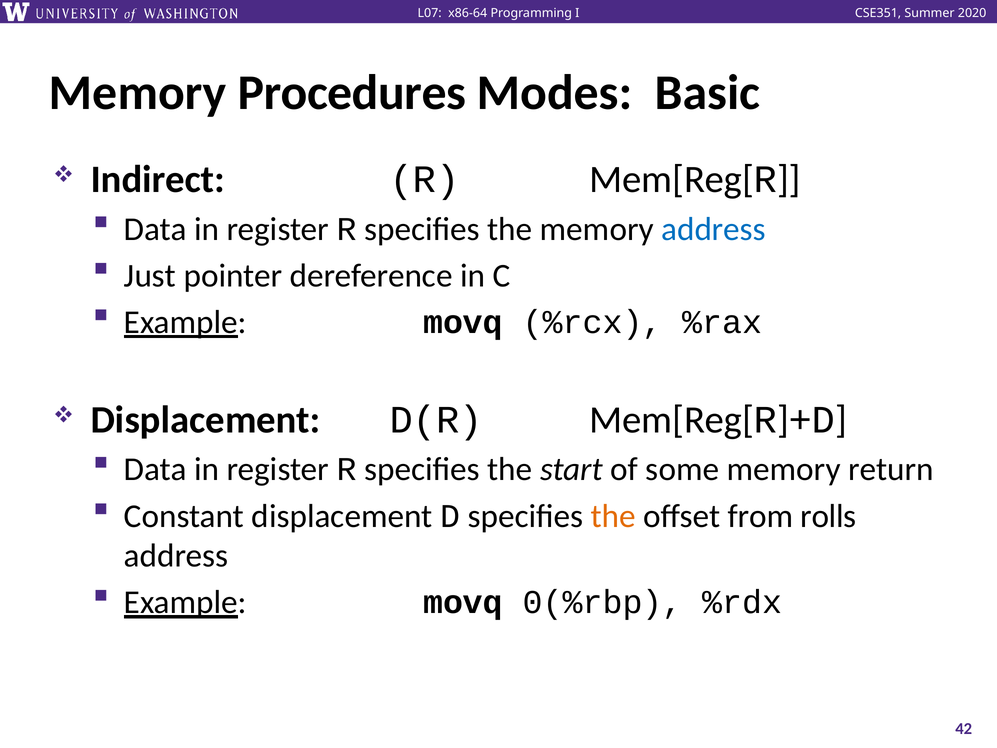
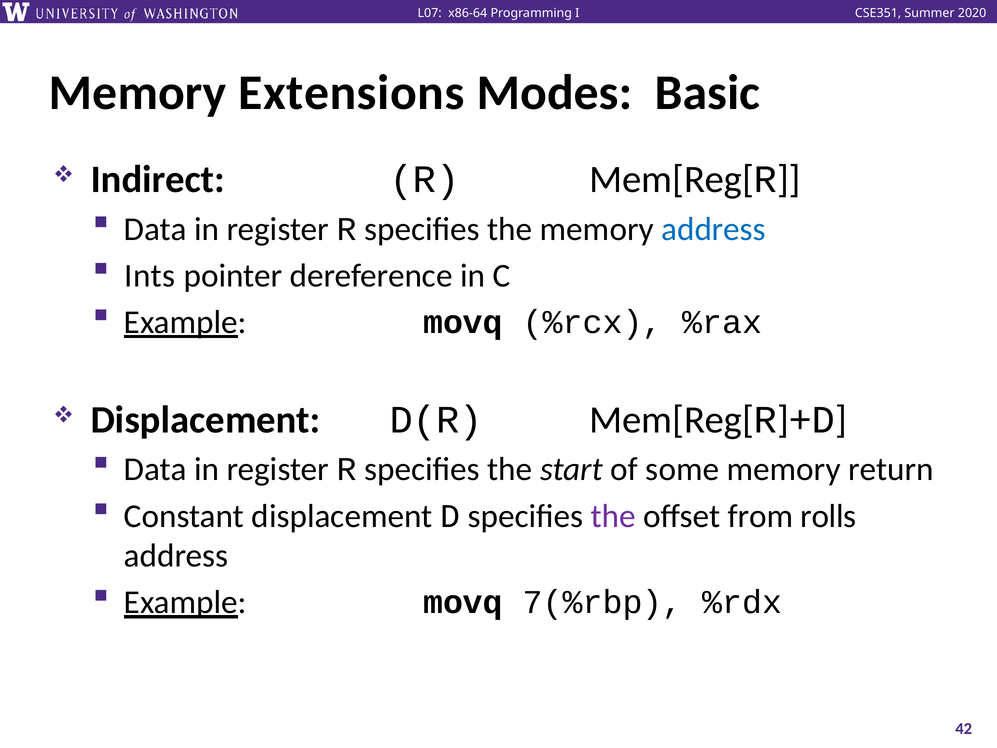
Procedures: Procedures -> Extensions
Just: Just -> Ints
the at (613, 516) colour: orange -> purple
0(%rbp: 0(%rbp -> 7(%rbp
